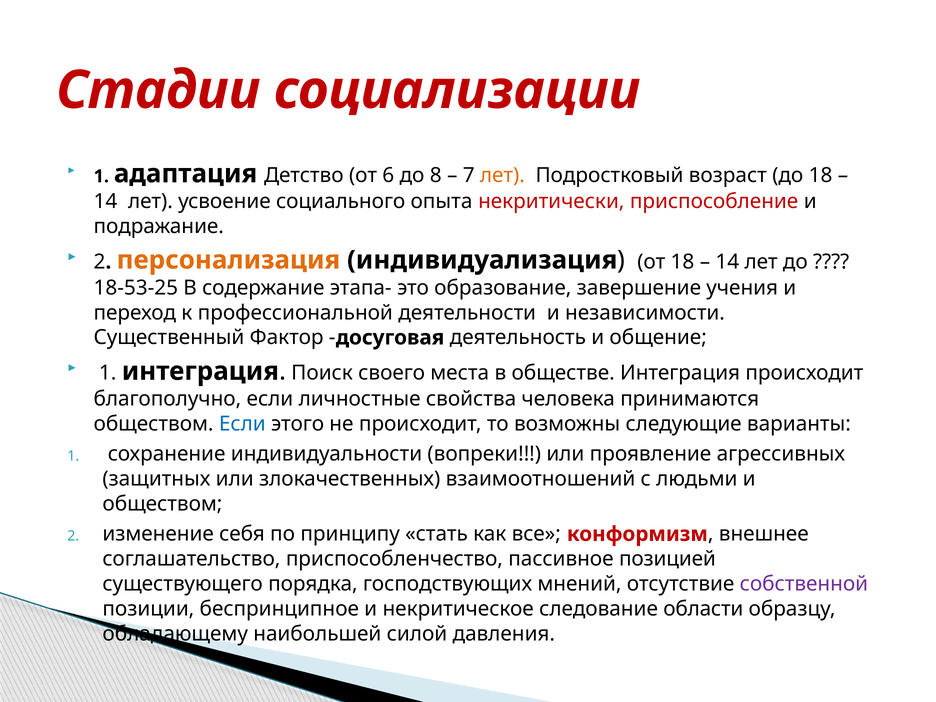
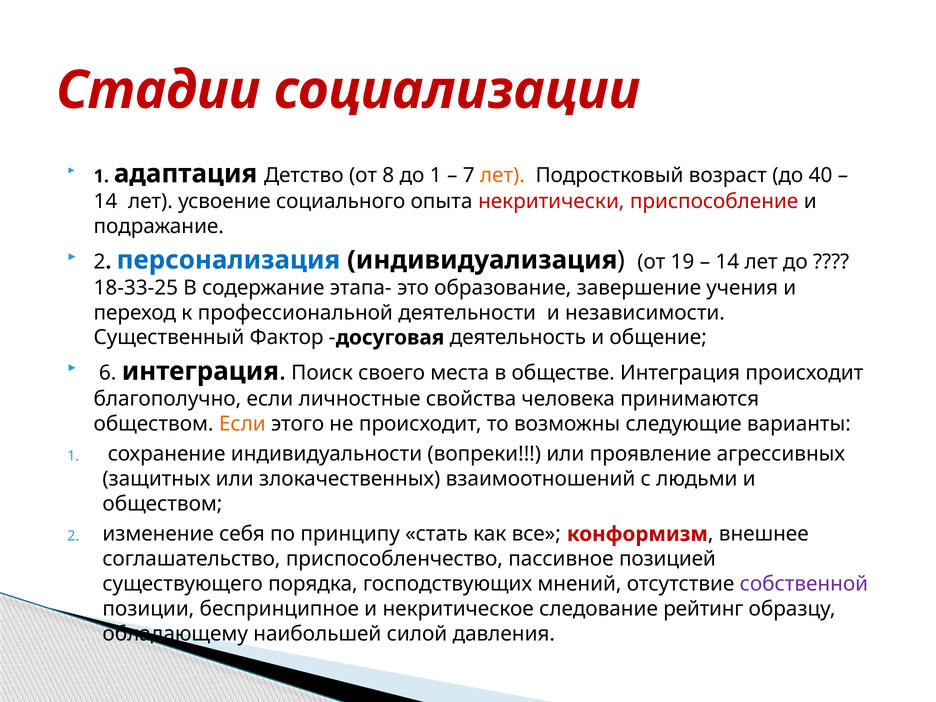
6: 6 -> 8
до 8: 8 -> 1
до 18: 18 -> 40
персонализация colour: orange -> blue
от 18: 18 -> 19
18-53-25: 18-53-25 -> 18-33-25
1 at (108, 373): 1 -> 6
Если at (242, 424) colour: blue -> orange
области: области -> рейтинг
